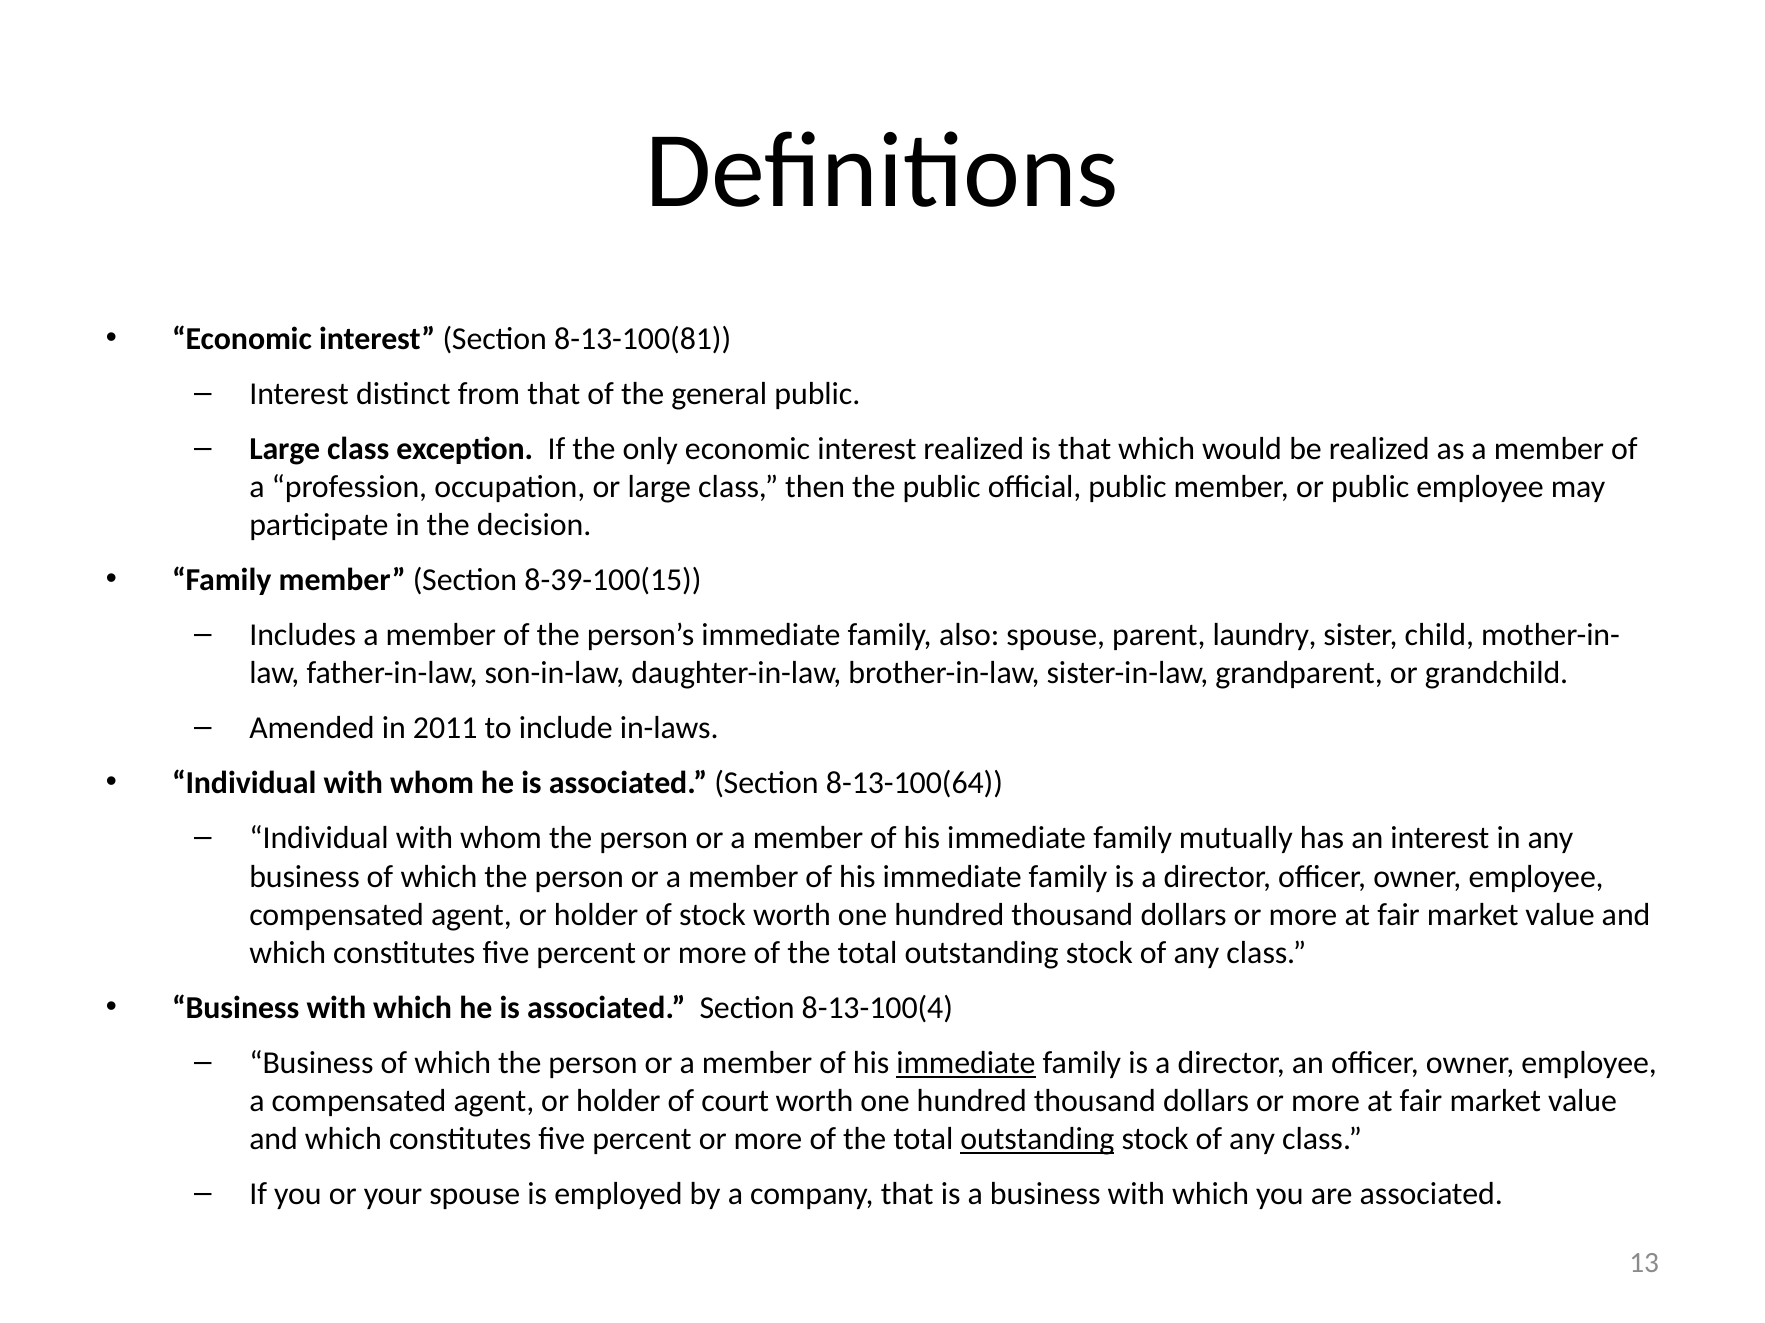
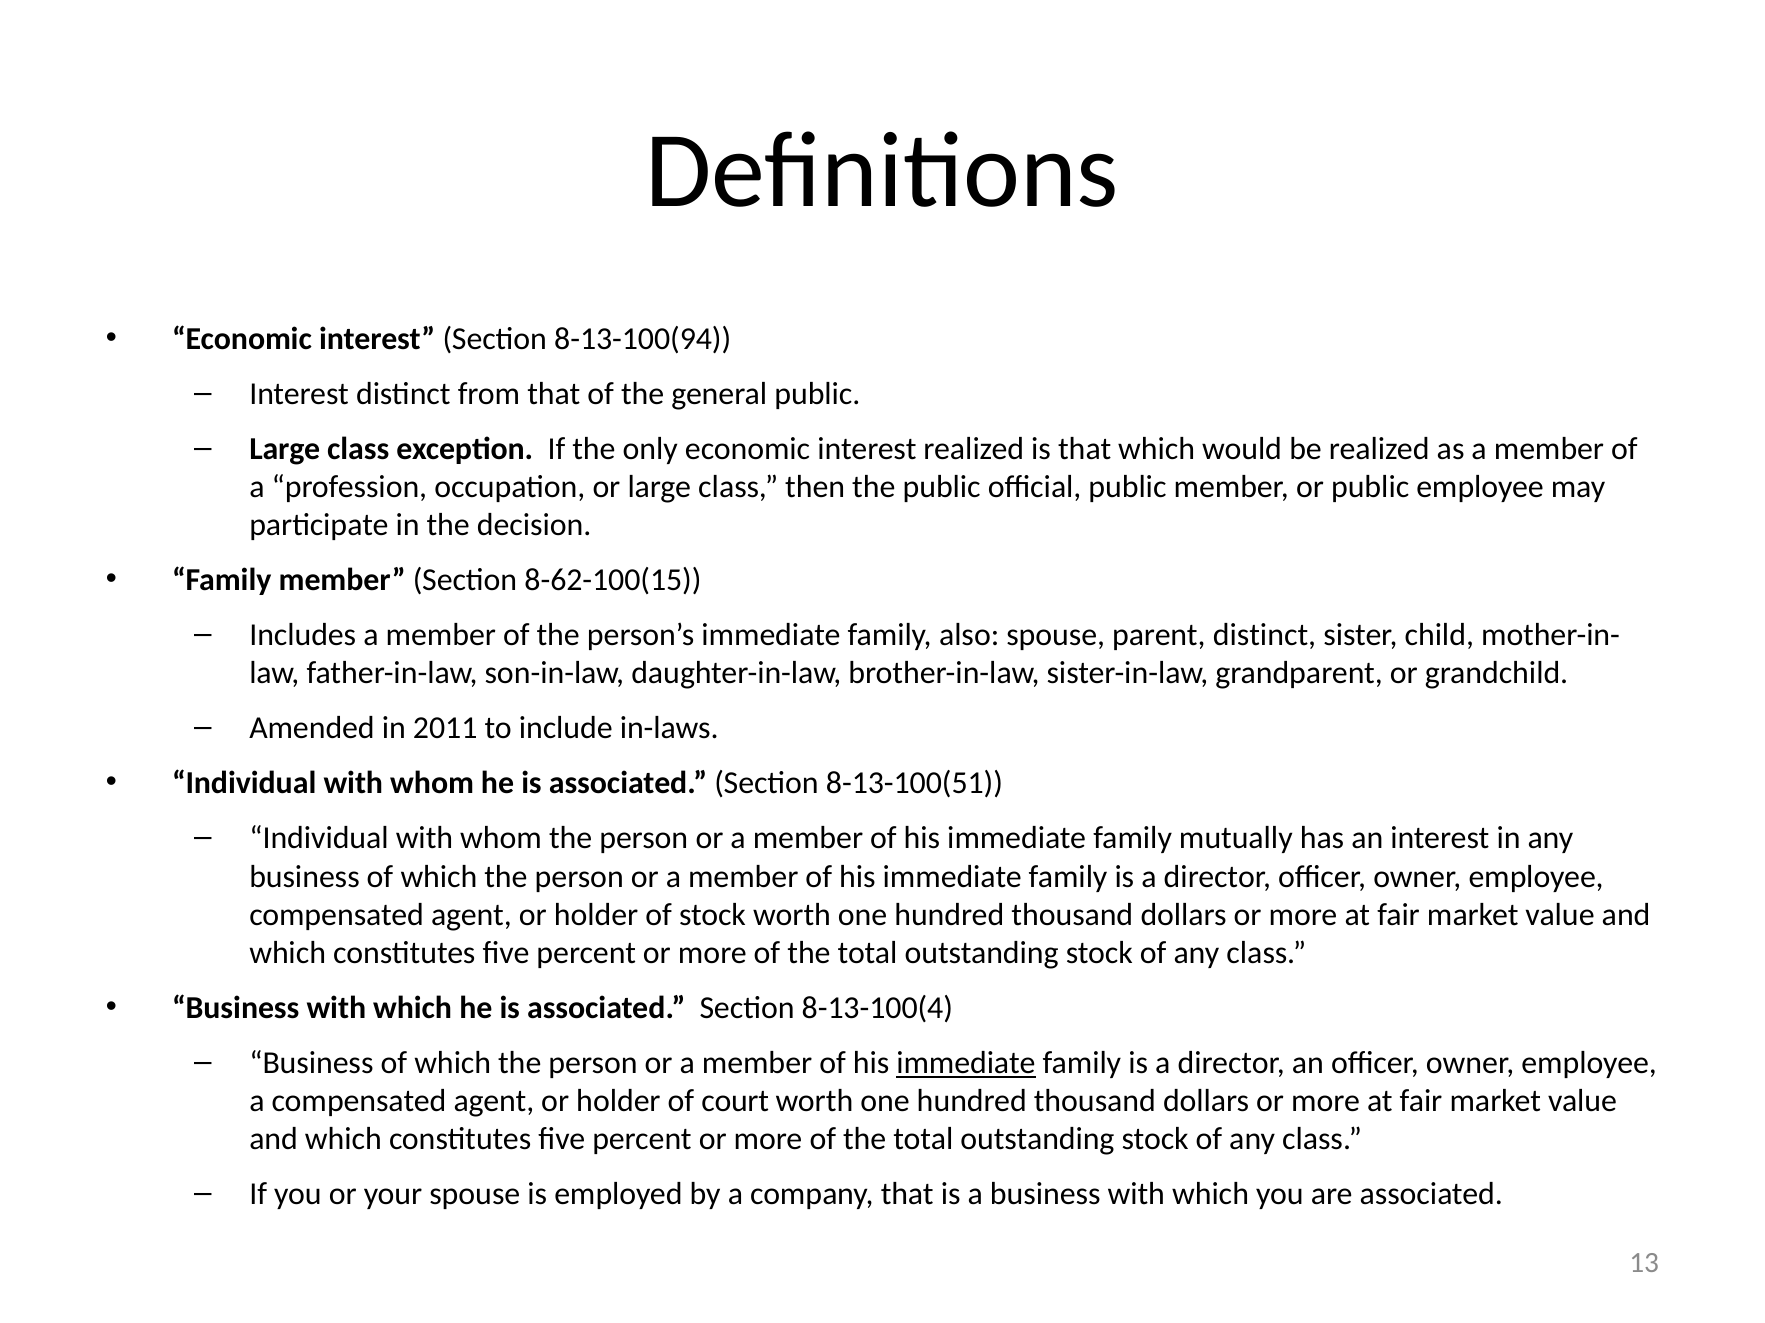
8-13-100(81: 8-13-100(81 -> 8-13-100(94
8-39-100(15: 8-39-100(15 -> 8-62-100(15
parent laundry: laundry -> distinct
8-13-100(64: 8-13-100(64 -> 8-13-100(51
outstanding at (1037, 1140) underline: present -> none
